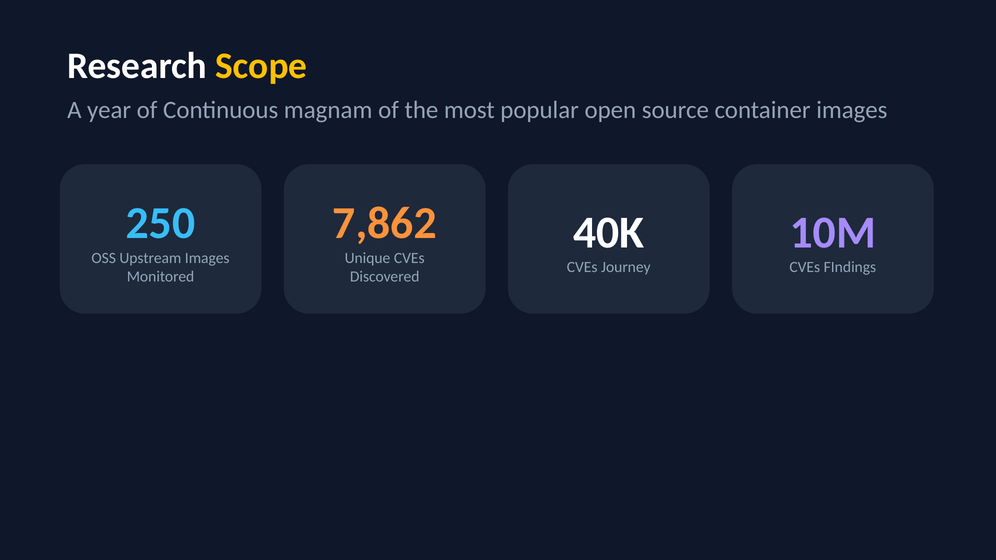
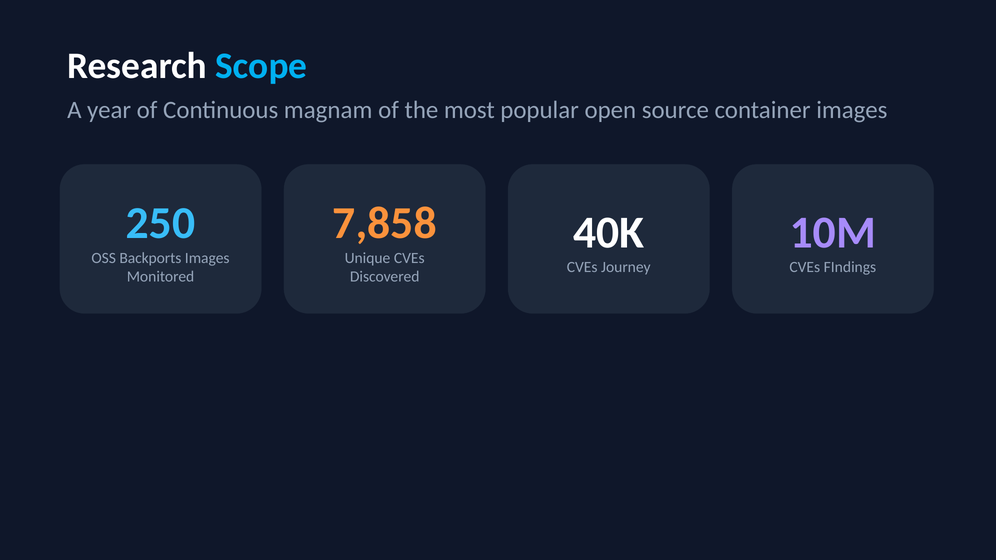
Scope colour: yellow -> light blue
7,862: 7,862 -> 7,858
Upstream: Upstream -> Backports
